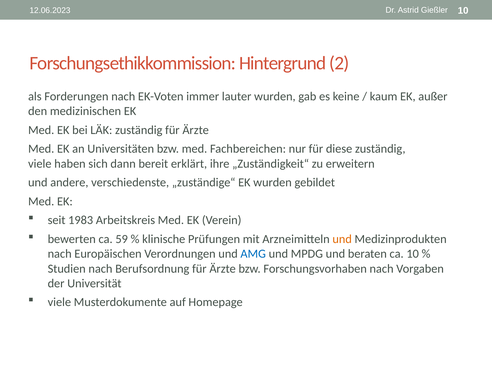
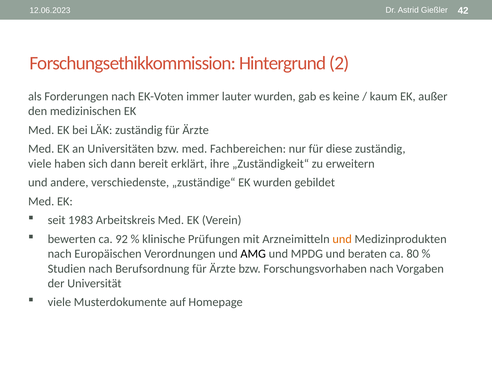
12.06.2023 10: 10 -> 42
59: 59 -> 92
AMG colour: blue -> black
ca 10: 10 -> 80
